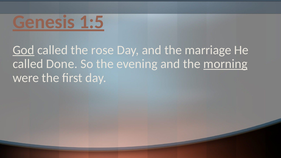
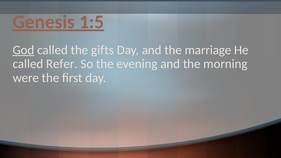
rose: rose -> gifts
Done: Done -> Refer
morning underline: present -> none
